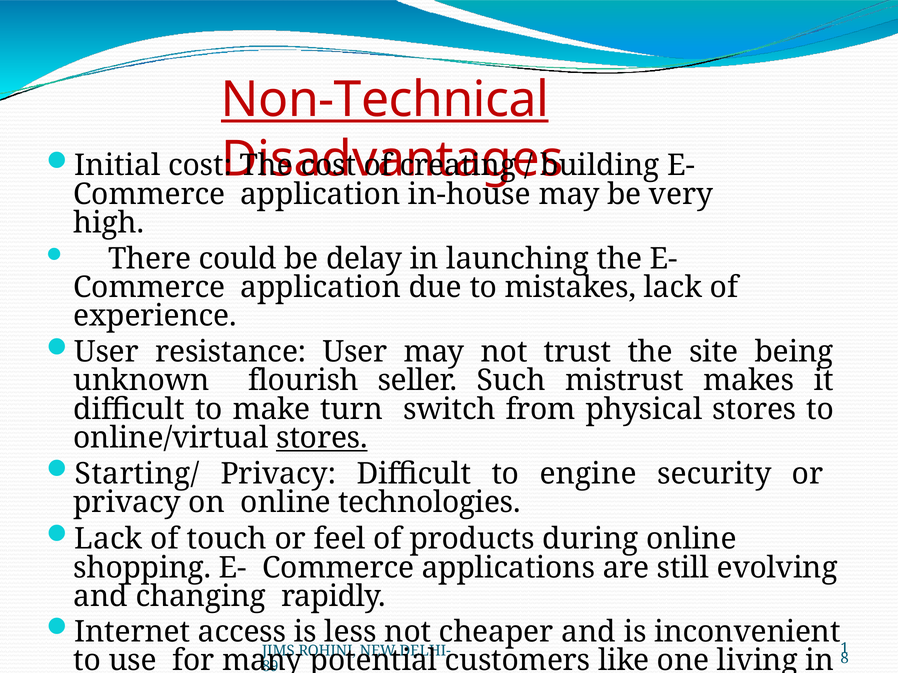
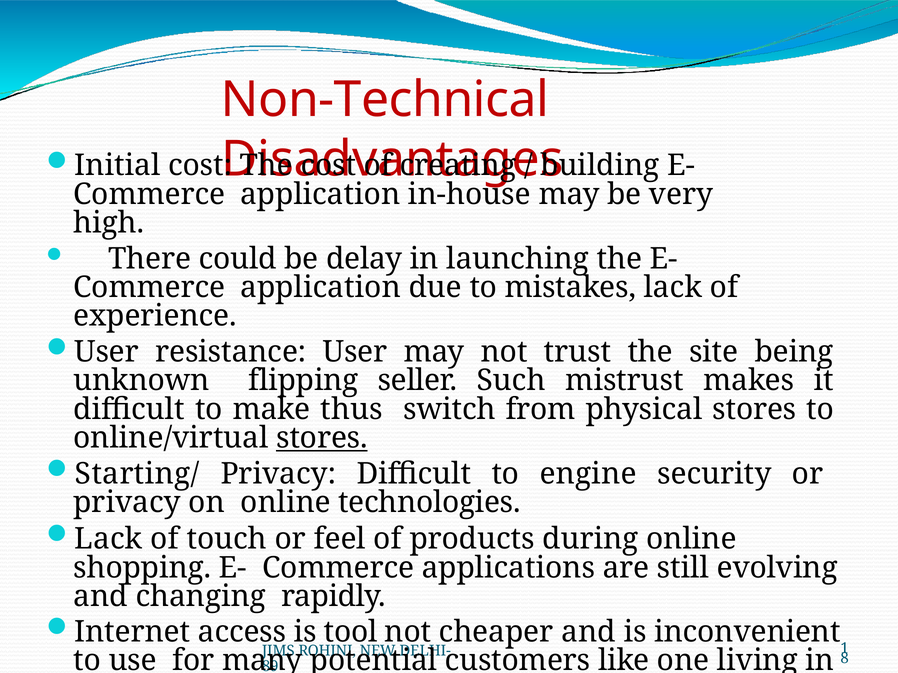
Non-Technical underline: present -> none
flourish: flourish -> flipping
turn: turn -> thus
less: less -> tool
